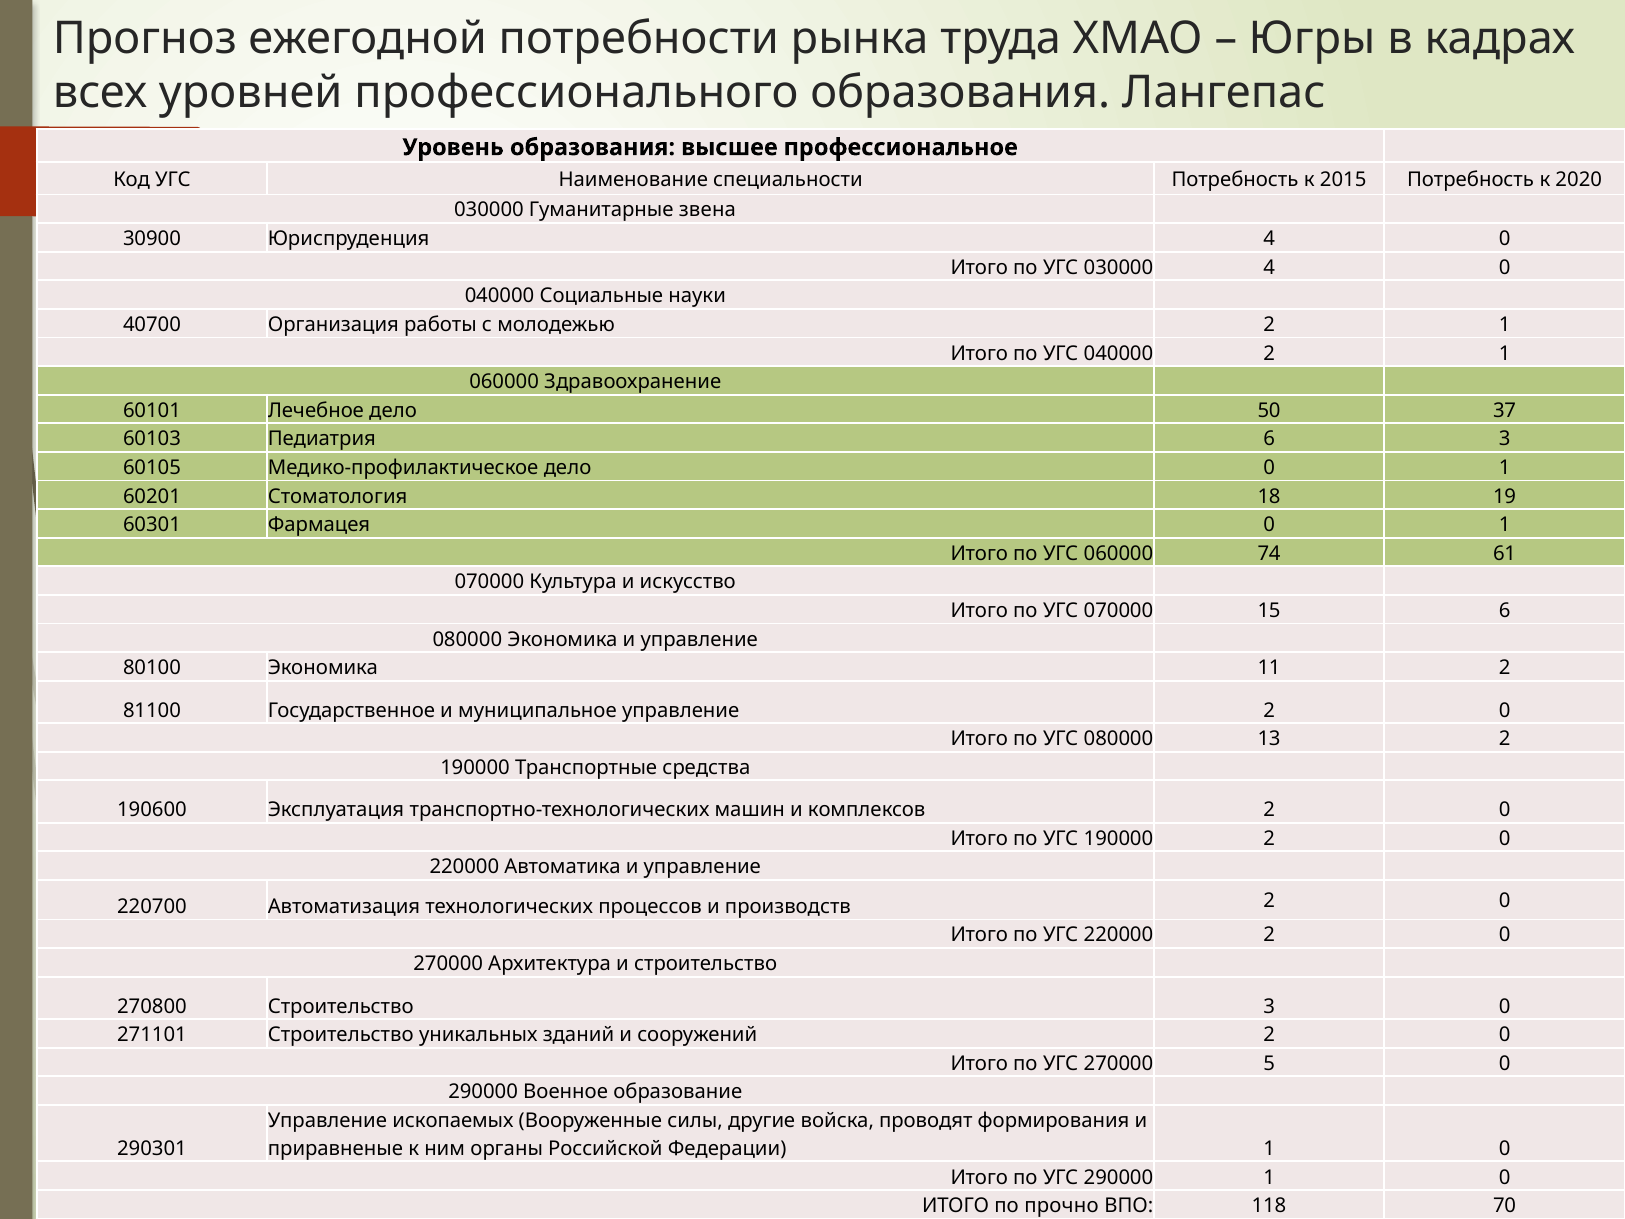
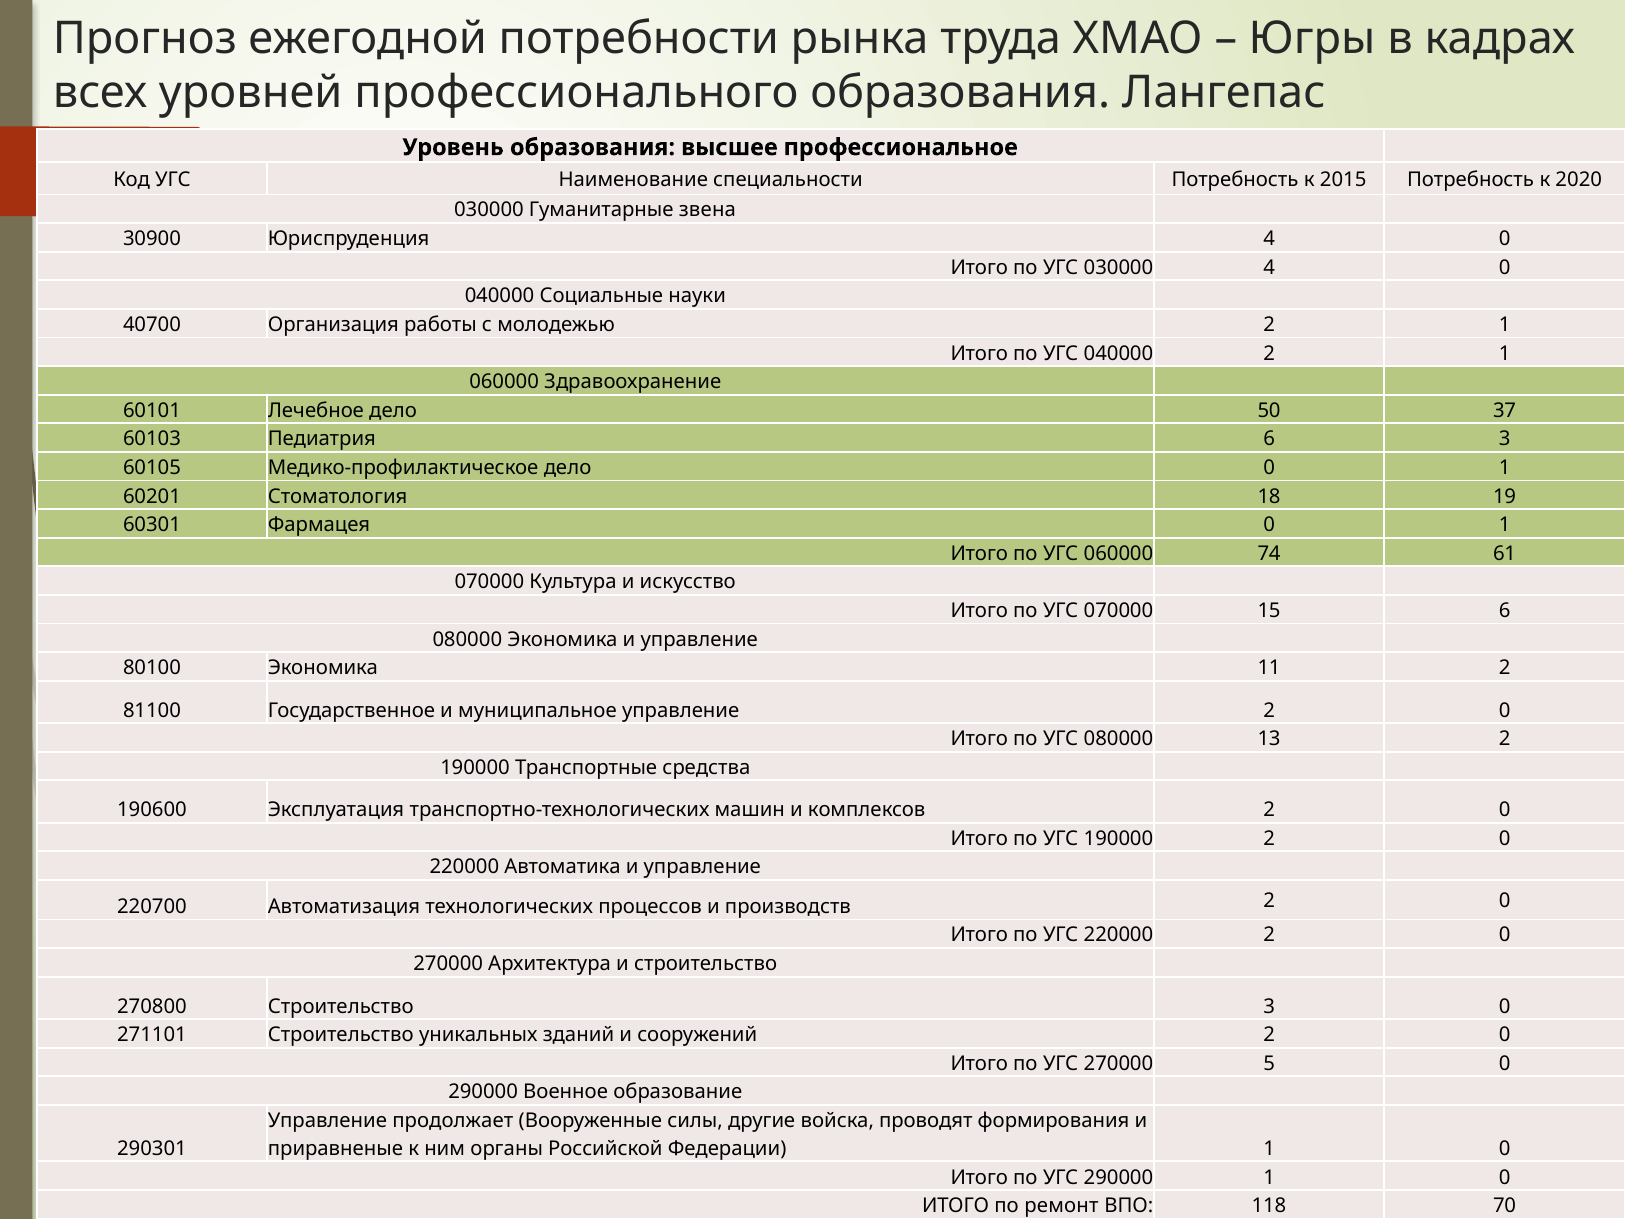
ископаемых: ископаемых -> продолжает
прочно: прочно -> ремонт
